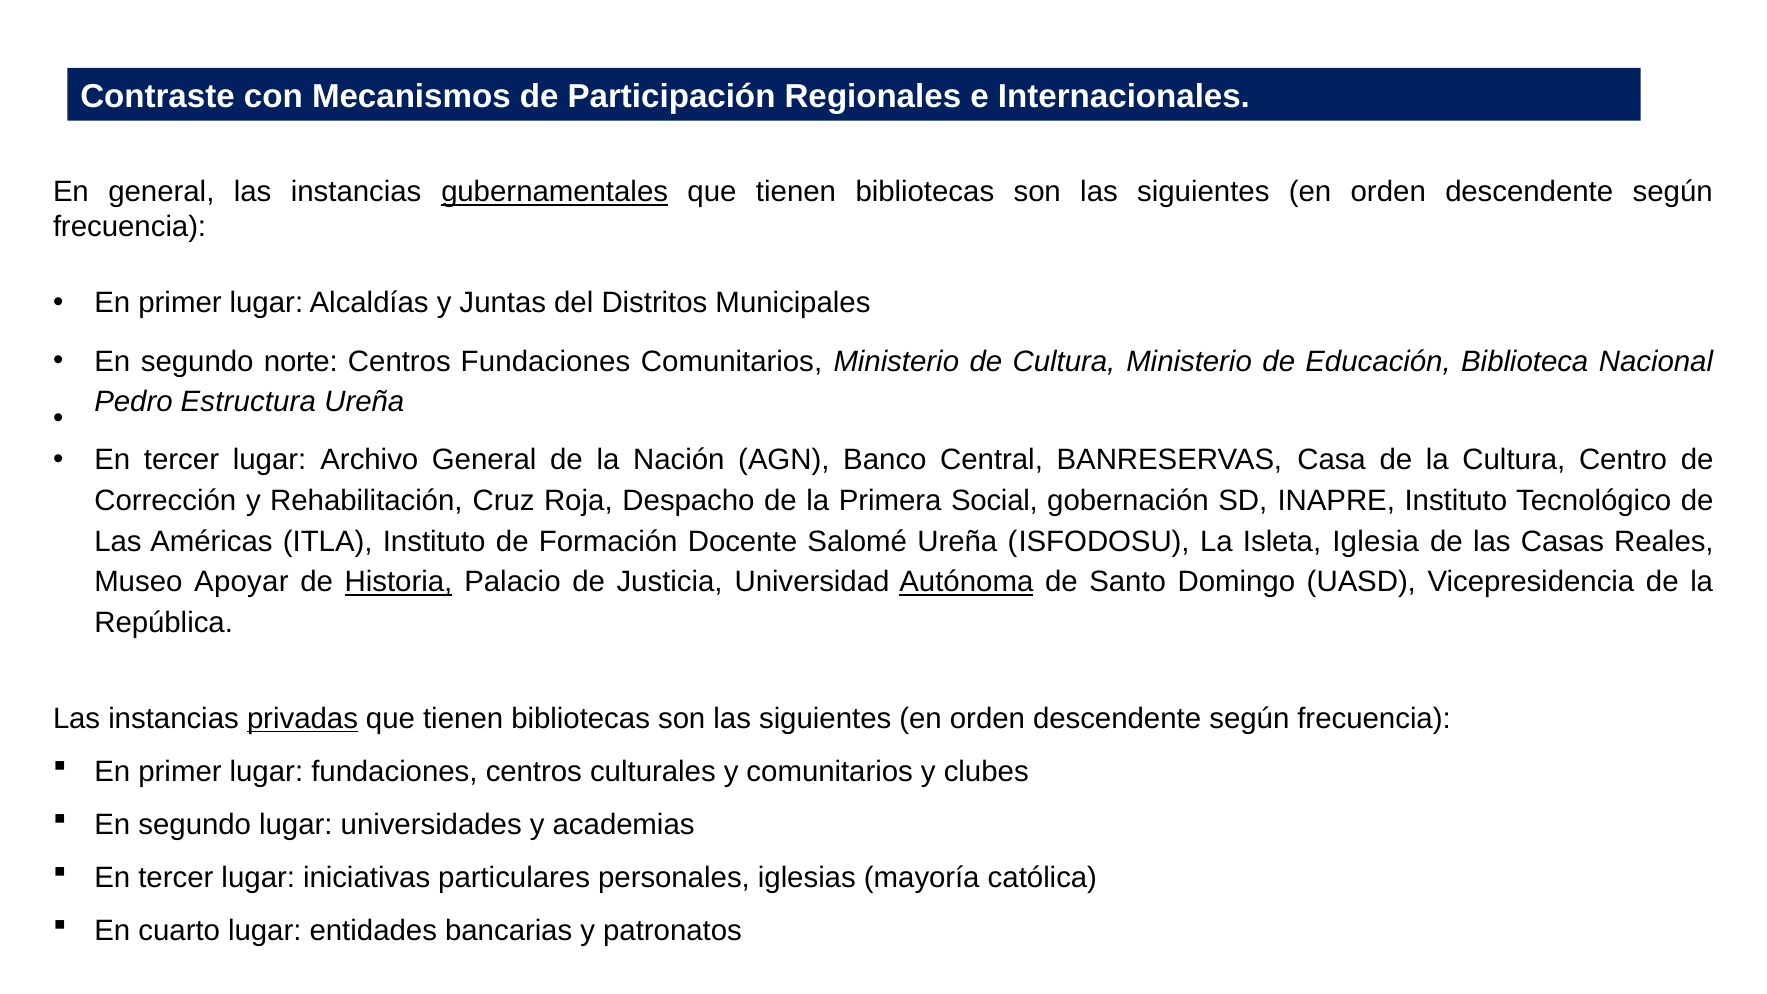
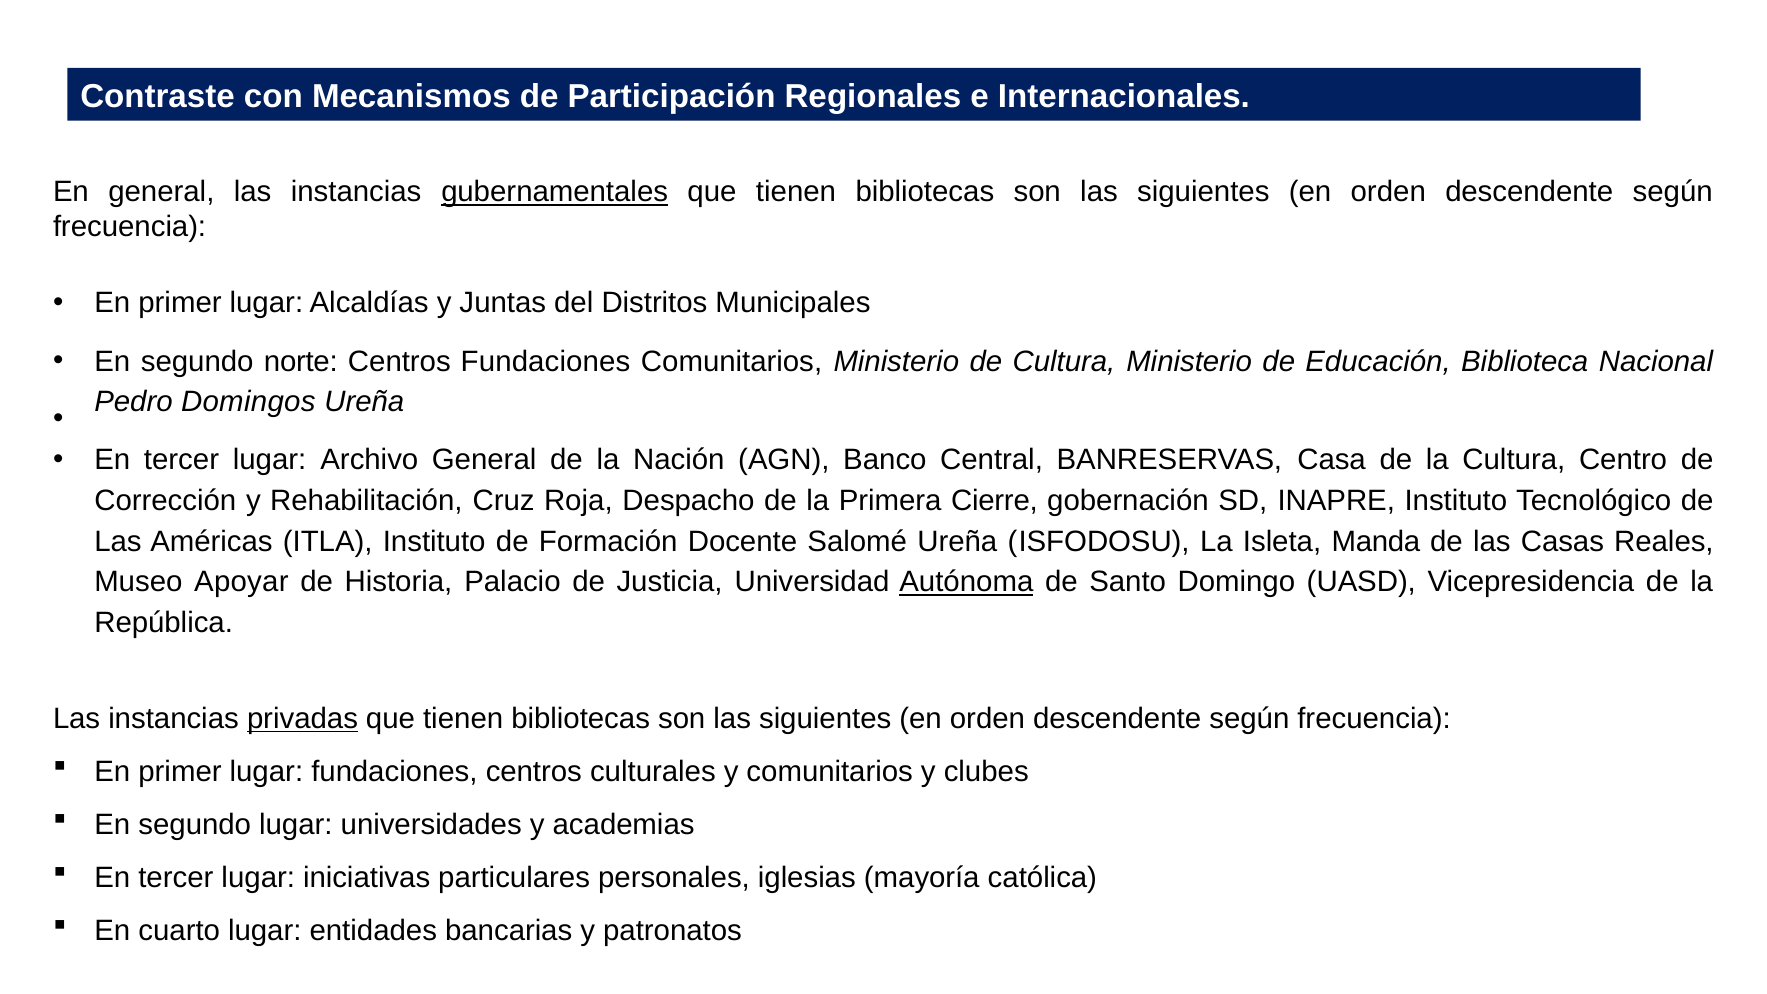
Estructura: Estructura -> Domingos
Social: Social -> Cierre
Iglesia: Iglesia -> Manda
Historia underline: present -> none
